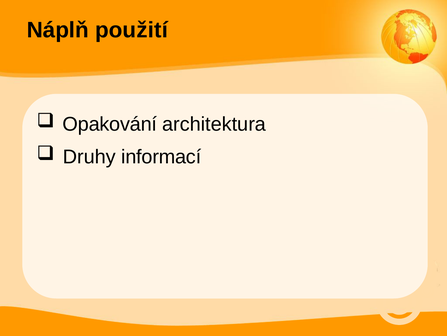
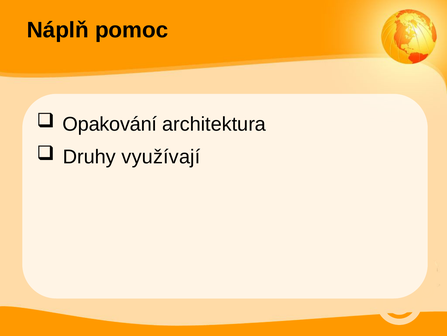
použití: použití -> pomoc
informací: informací -> využívají
